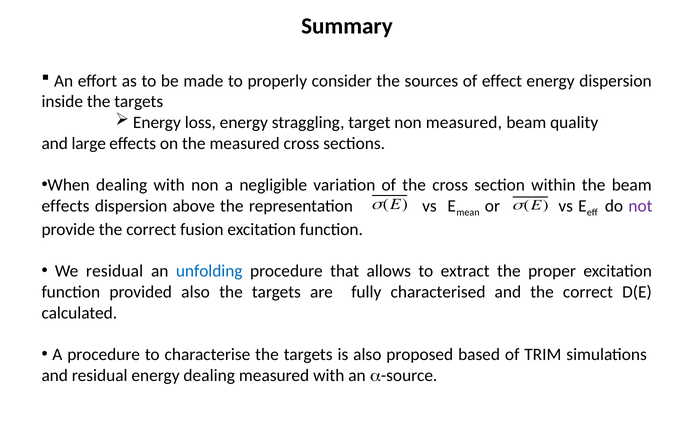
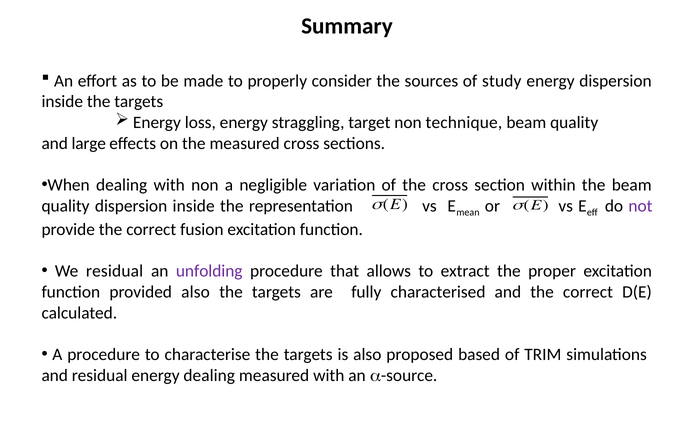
effect: effect -> study
non measured: measured -> technique
effects at (66, 206): effects -> quality
above at (194, 206): above -> inside
unfolding colour: blue -> purple
